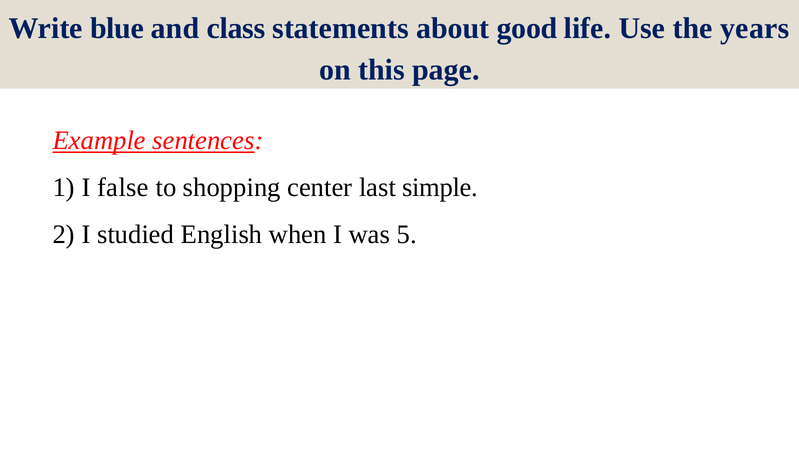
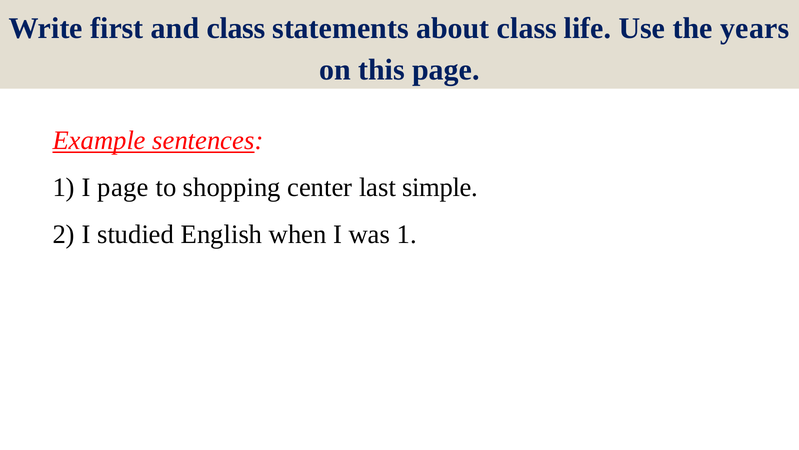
blue: blue -> first
about good: good -> class
I false: false -> page
was 5: 5 -> 1
